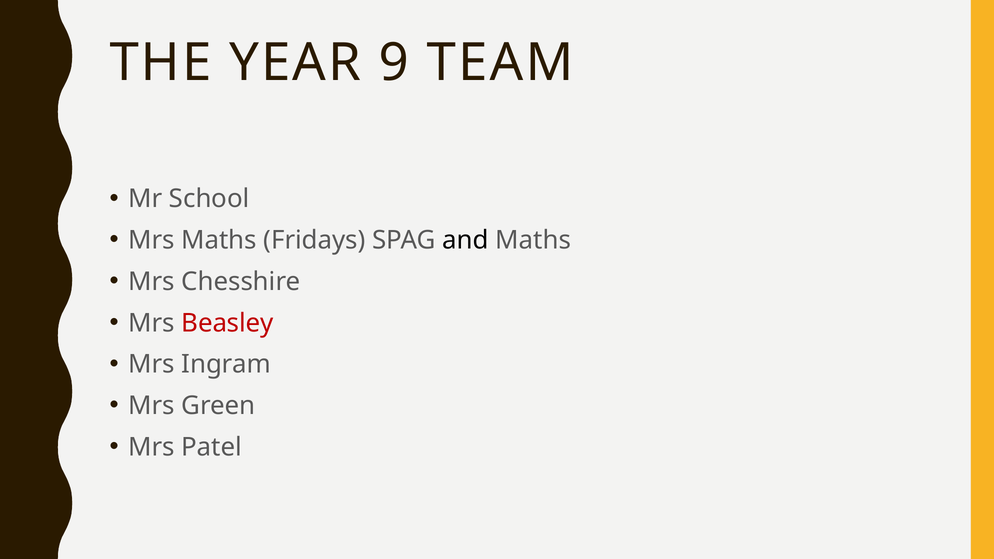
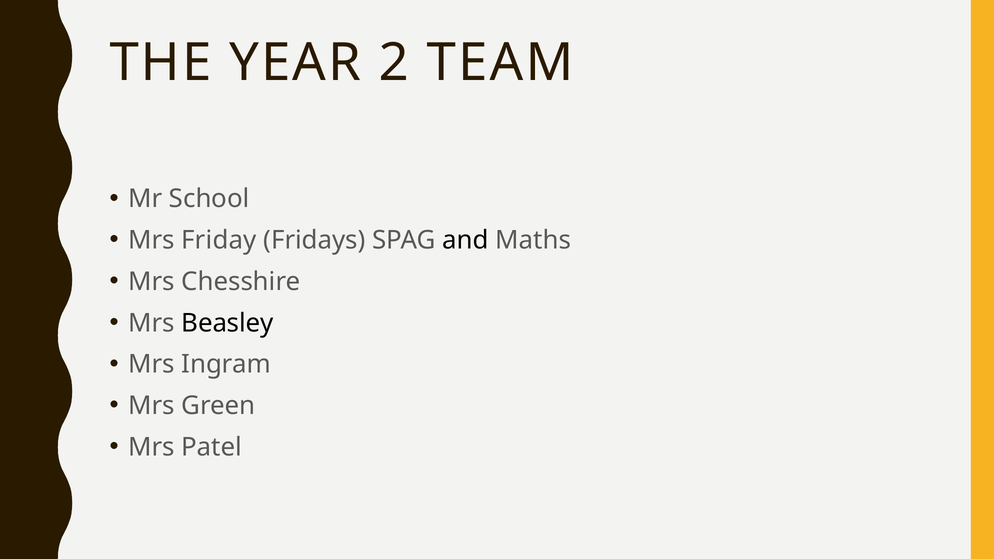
9: 9 -> 2
Mrs Maths: Maths -> Friday
Beasley colour: red -> black
